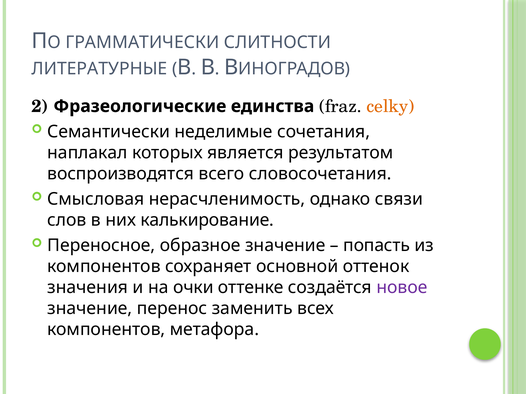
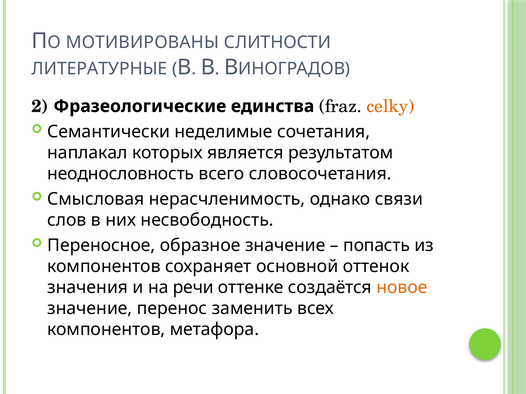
ГРАММАТИЧЕСКИ: ГРАММАТИЧЕСКИ -> МОТИВИРОВАНЫ
воспроизводятся: воспроизводятся -> неоднословность
калькирование: калькирование -> несвободность
очки: очки -> речи
новое colour: purple -> orange
